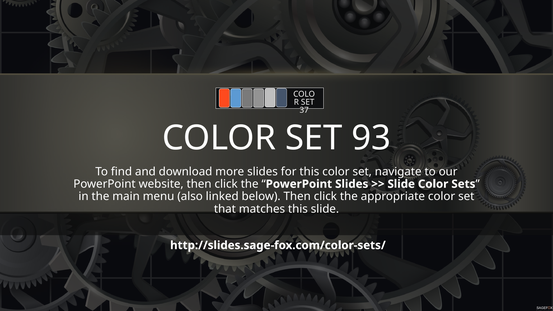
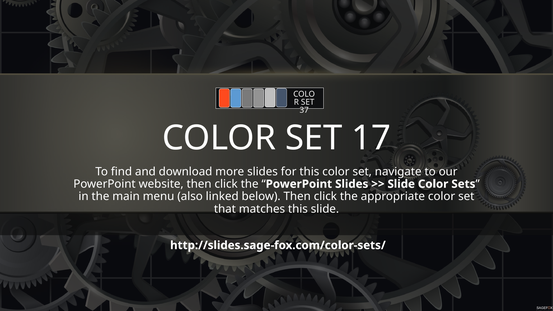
93: 93 -> 17
